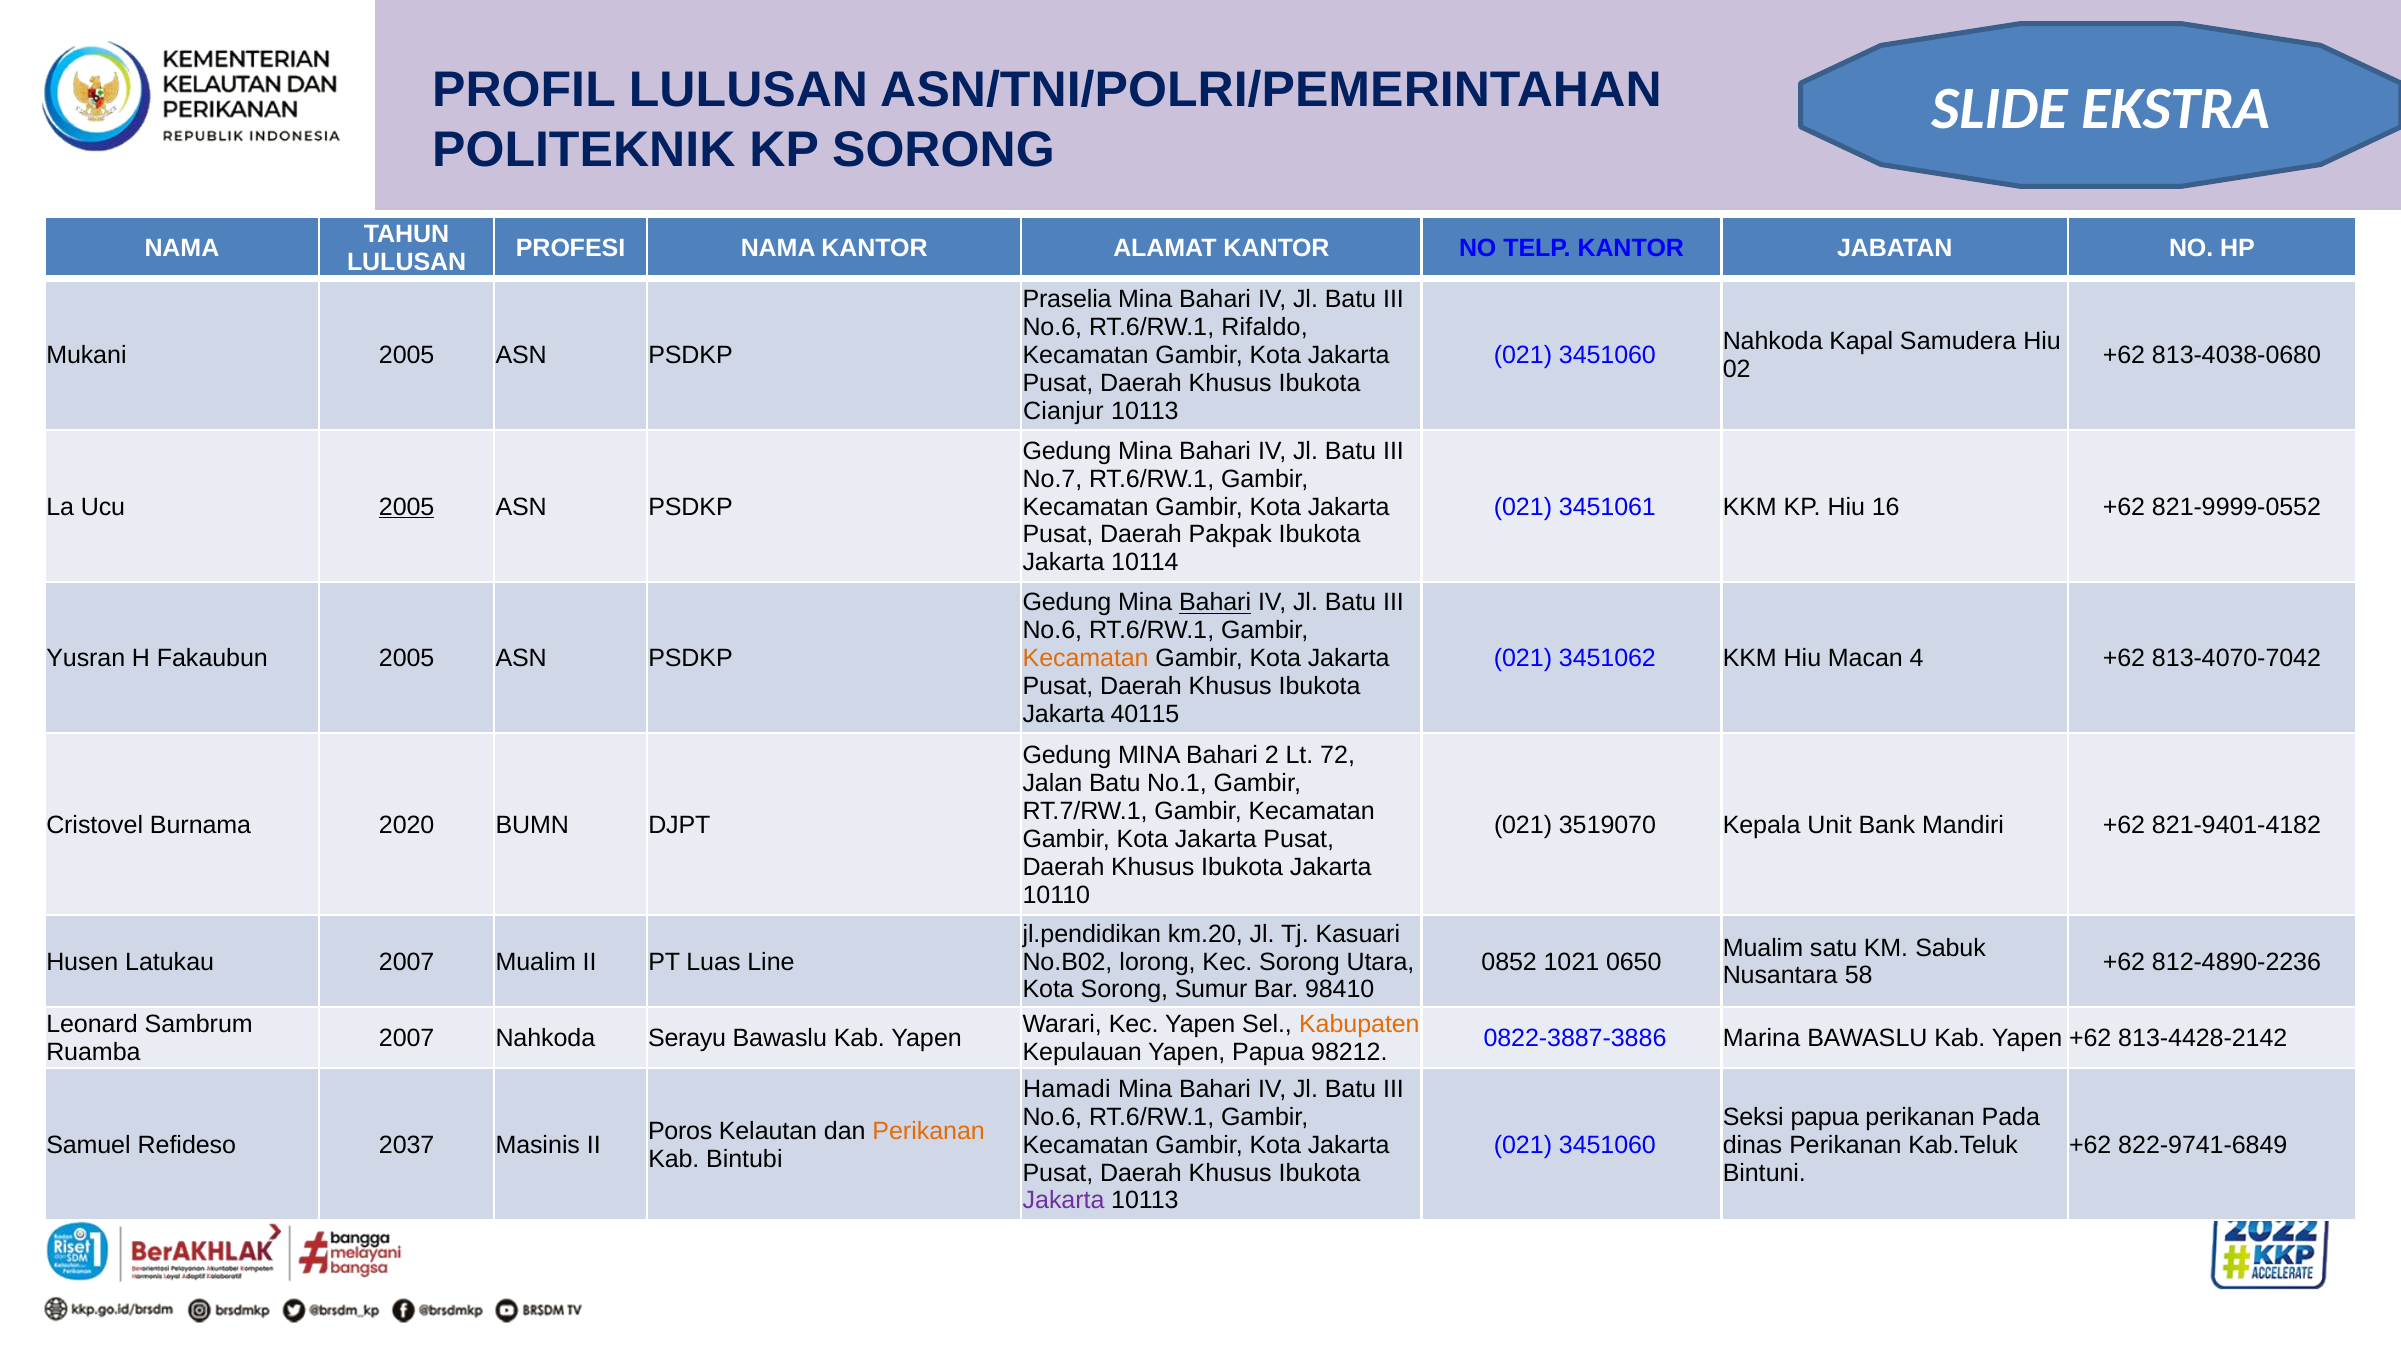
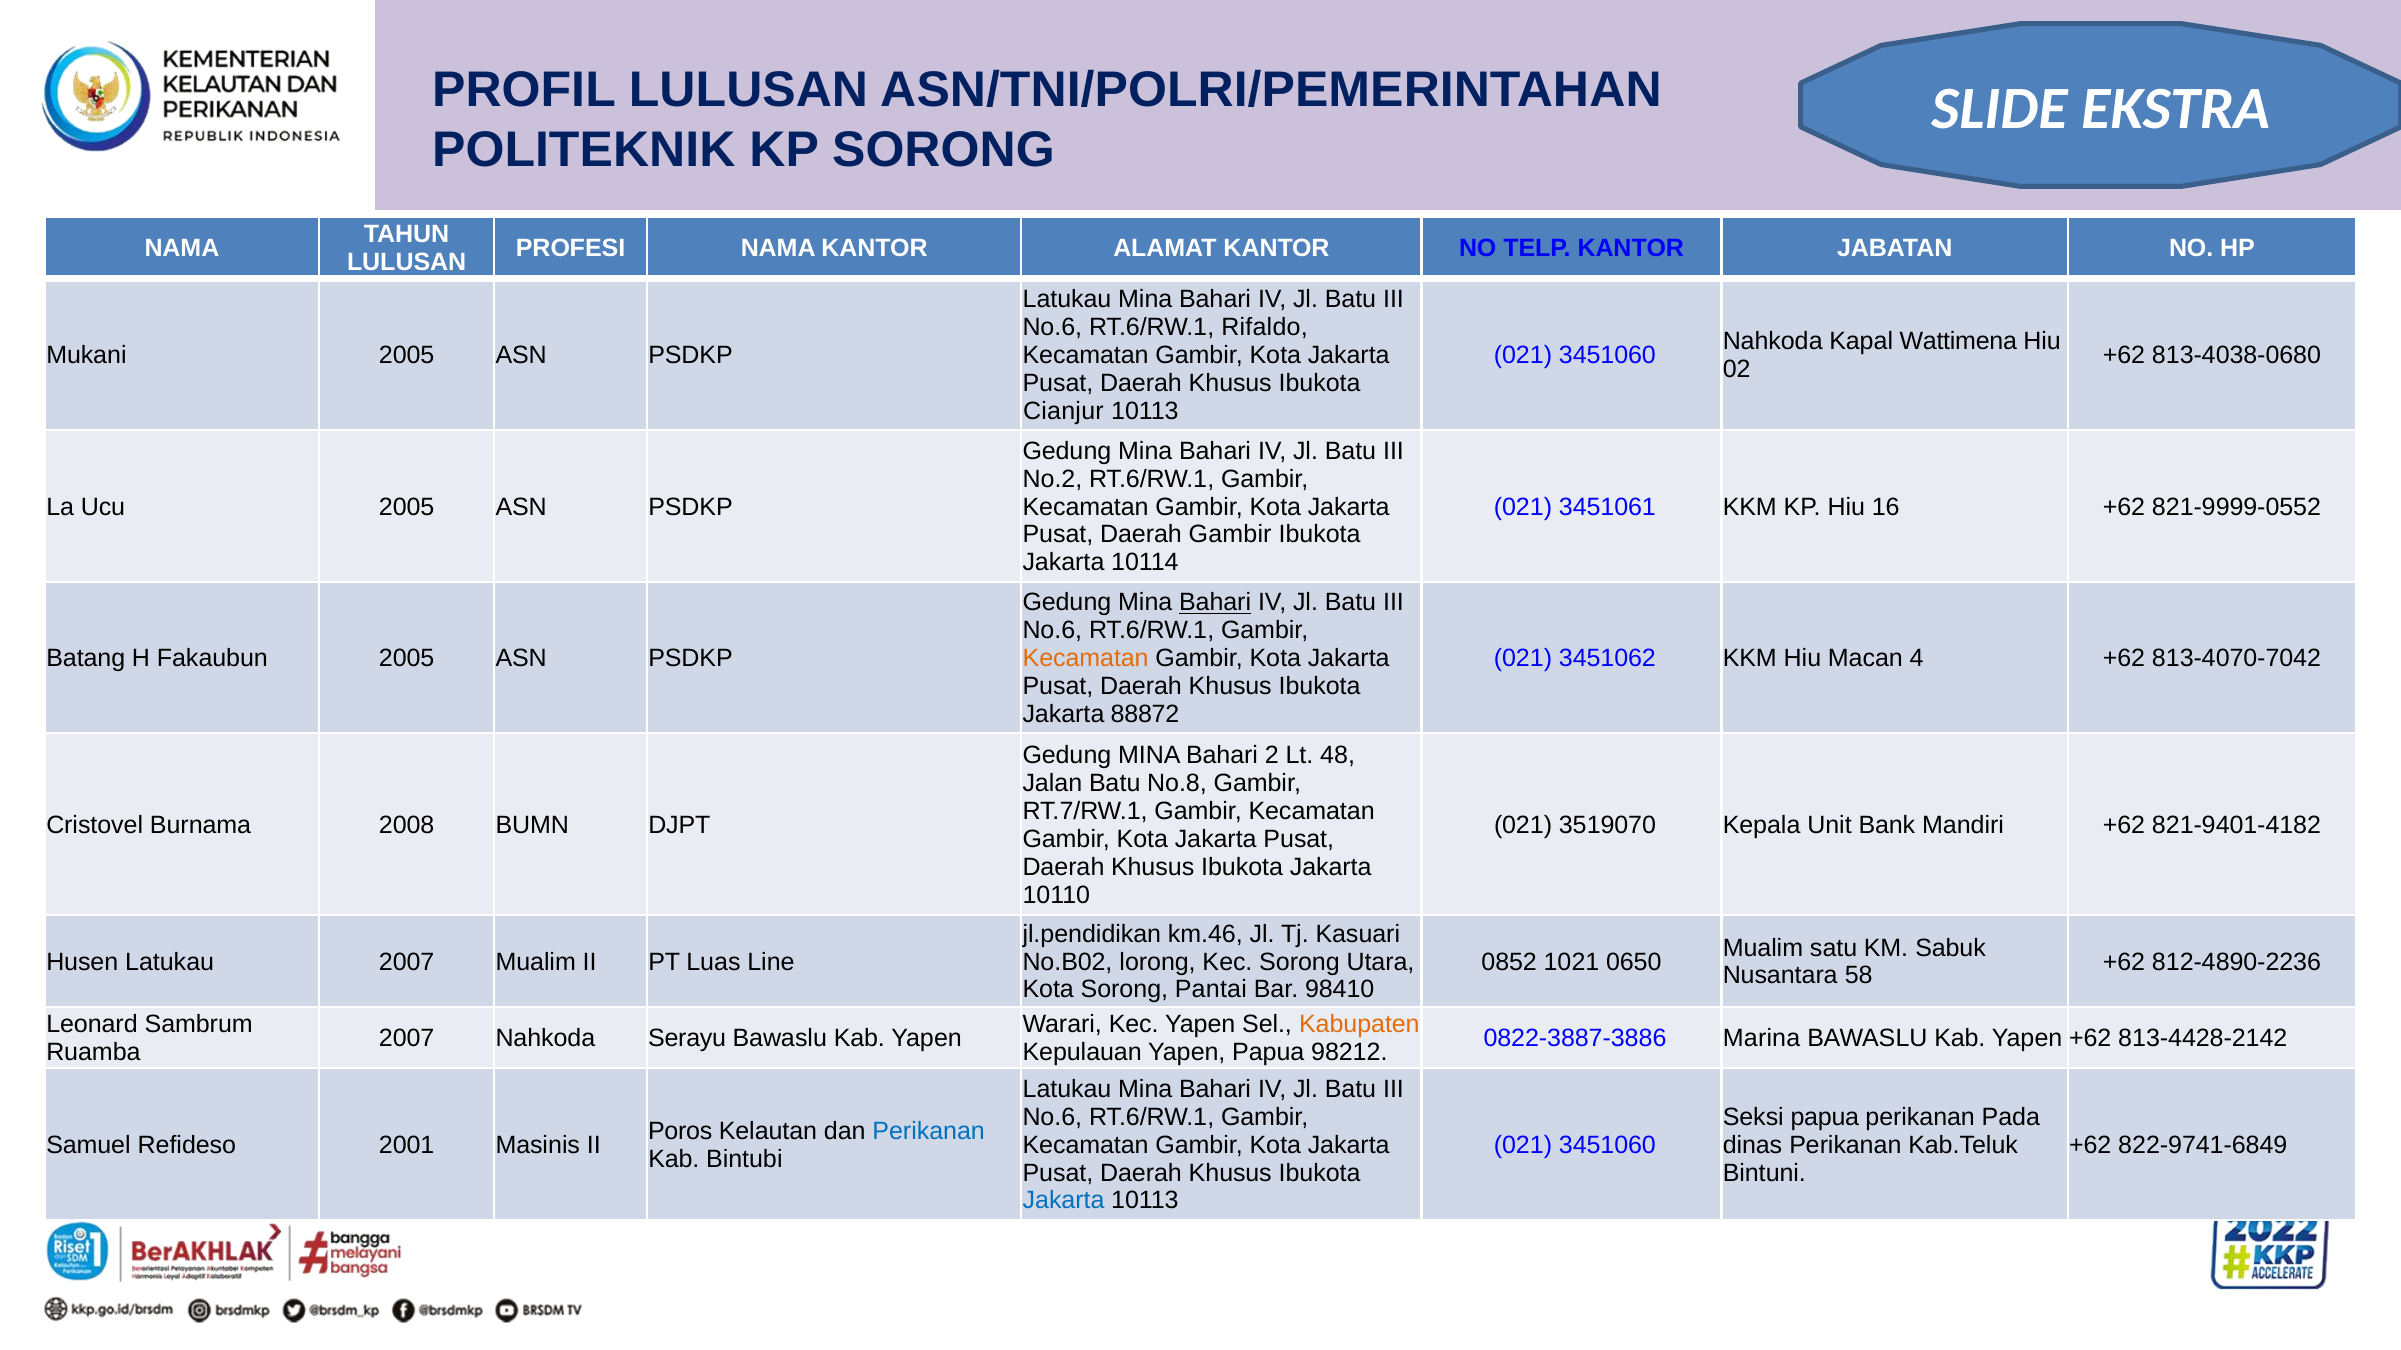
Praselia at (1067, 299): Praselia -> Latukau
Samudera: Samudera -> Wattimena
No.7: No.7 -> No.2
2005 at (407, 507) underline: present -> none
Daerah Pakpak: Pakpak -> Gambir
Yusran: Yusran -> Batang
40115: 40115 -> 88872
72: 72 -> 48
No.1: No.1 -> No.8
2020: 2020 -> 2008
km.20: km.20 -> km.46
Sumur: Sumur -> Pantai
Hamadi at (1067, 1089): Hamadi -> Latukau
Perikanan at (929, 1131) colour: orange -> blue
2037: 2037 -> 2001
Jakarta at (1064, 1201) colour: purple -> blue
